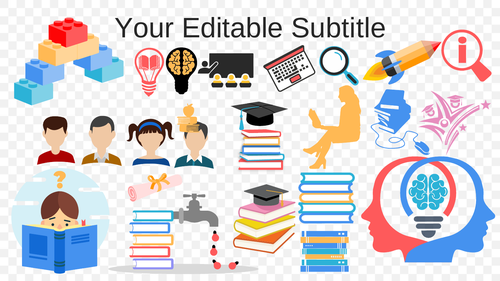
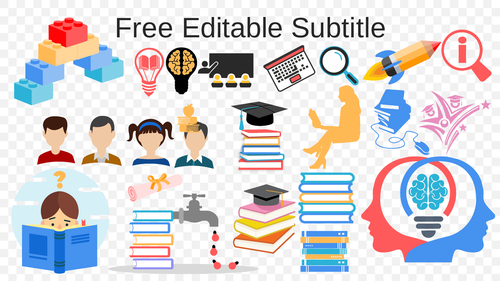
Your: Your -> Free
